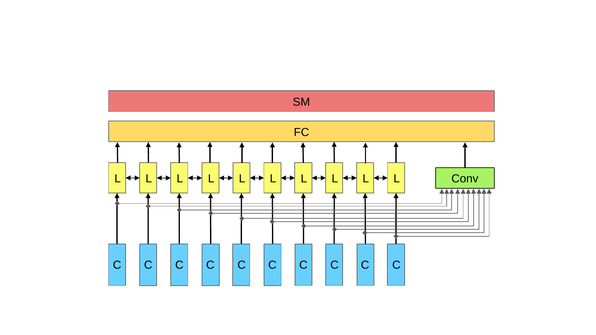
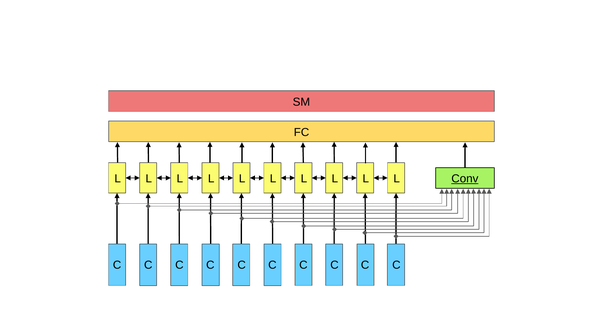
Conv underline: none -> present
